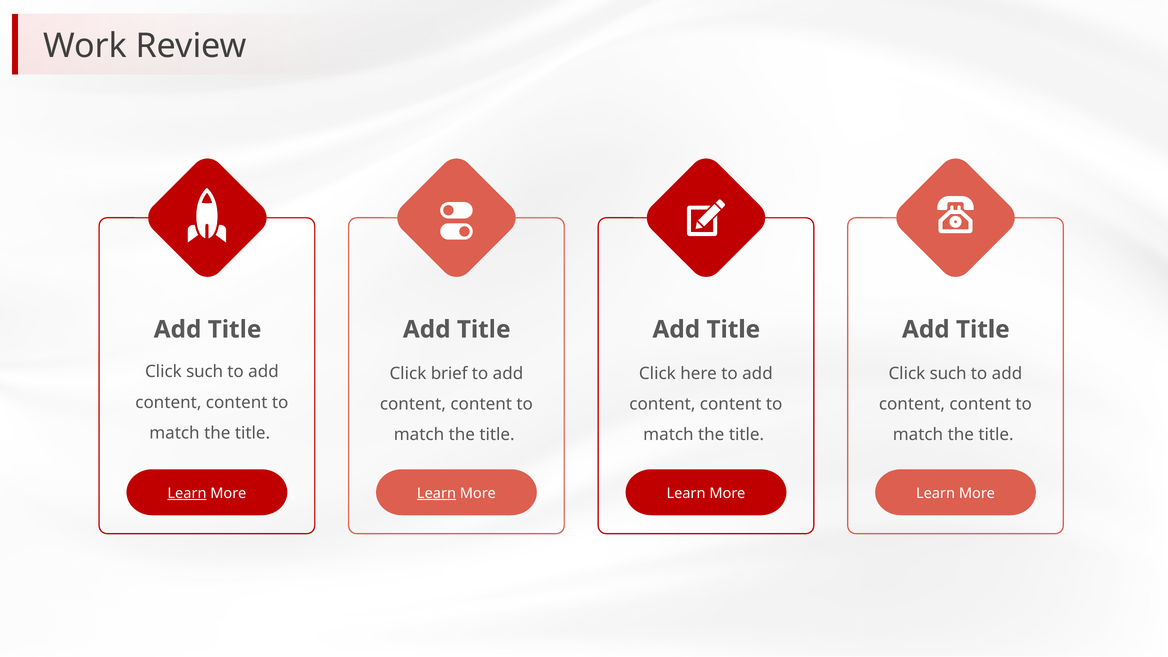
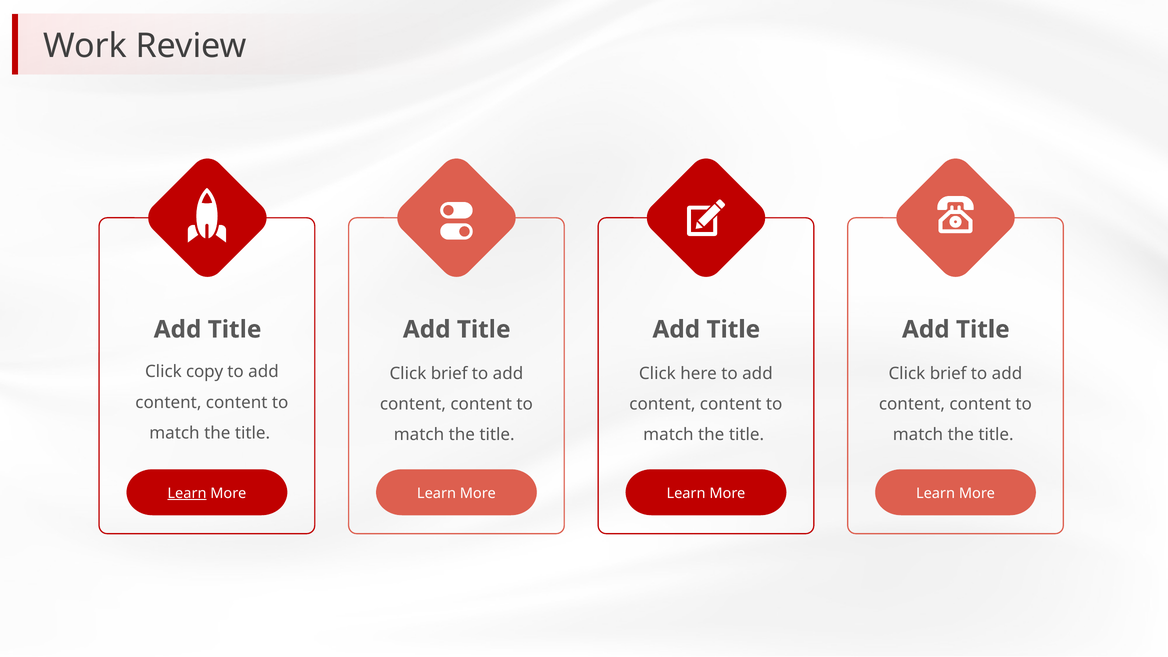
such at (205, 372): such -> copy
such at (948, 374): such -> brief
Learn at (437, 493) underline: present -> none
